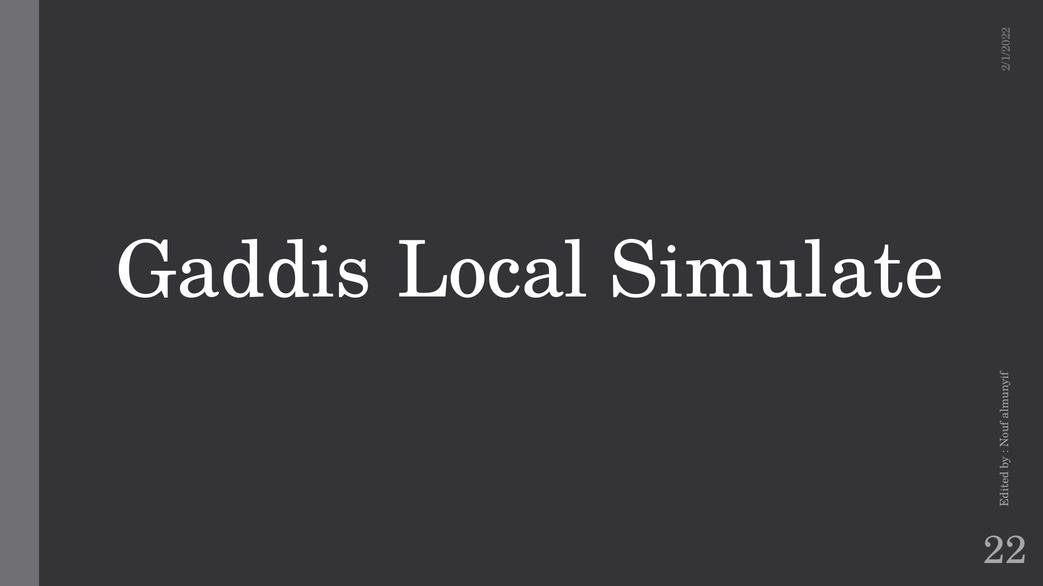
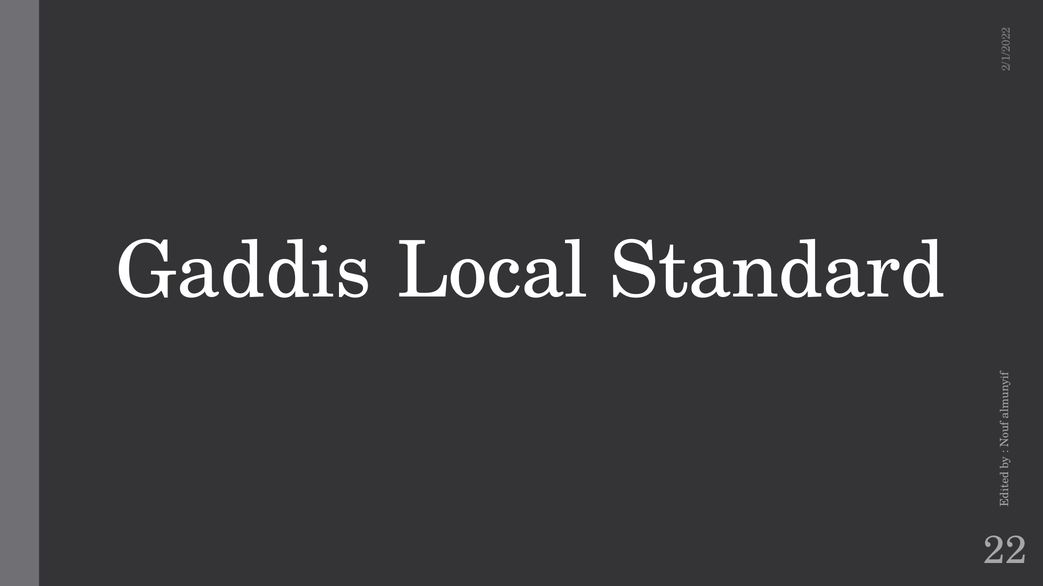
Simulate: Simulate -> Standard
